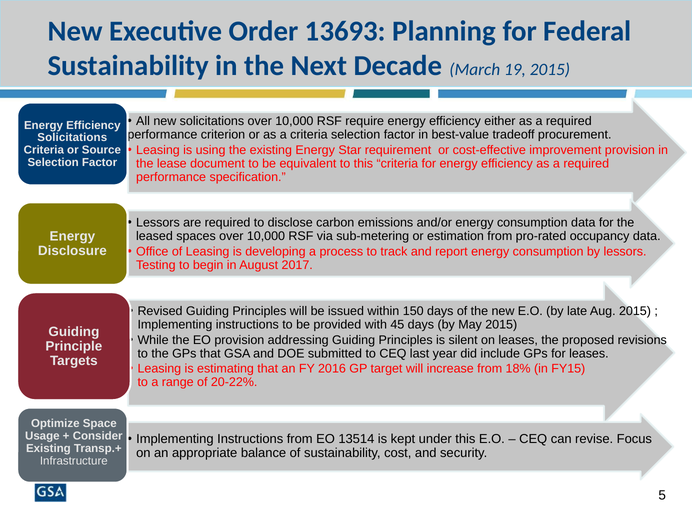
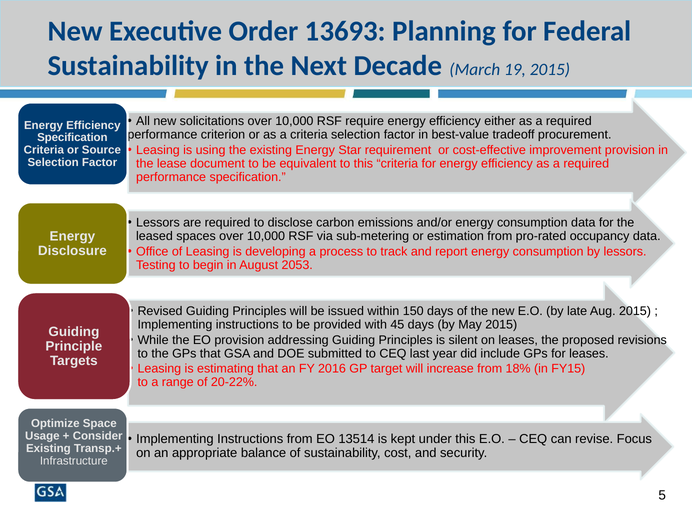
Solicitations at (72, 138): Solicitations -> Specification
2017: 2017 -> 2053
